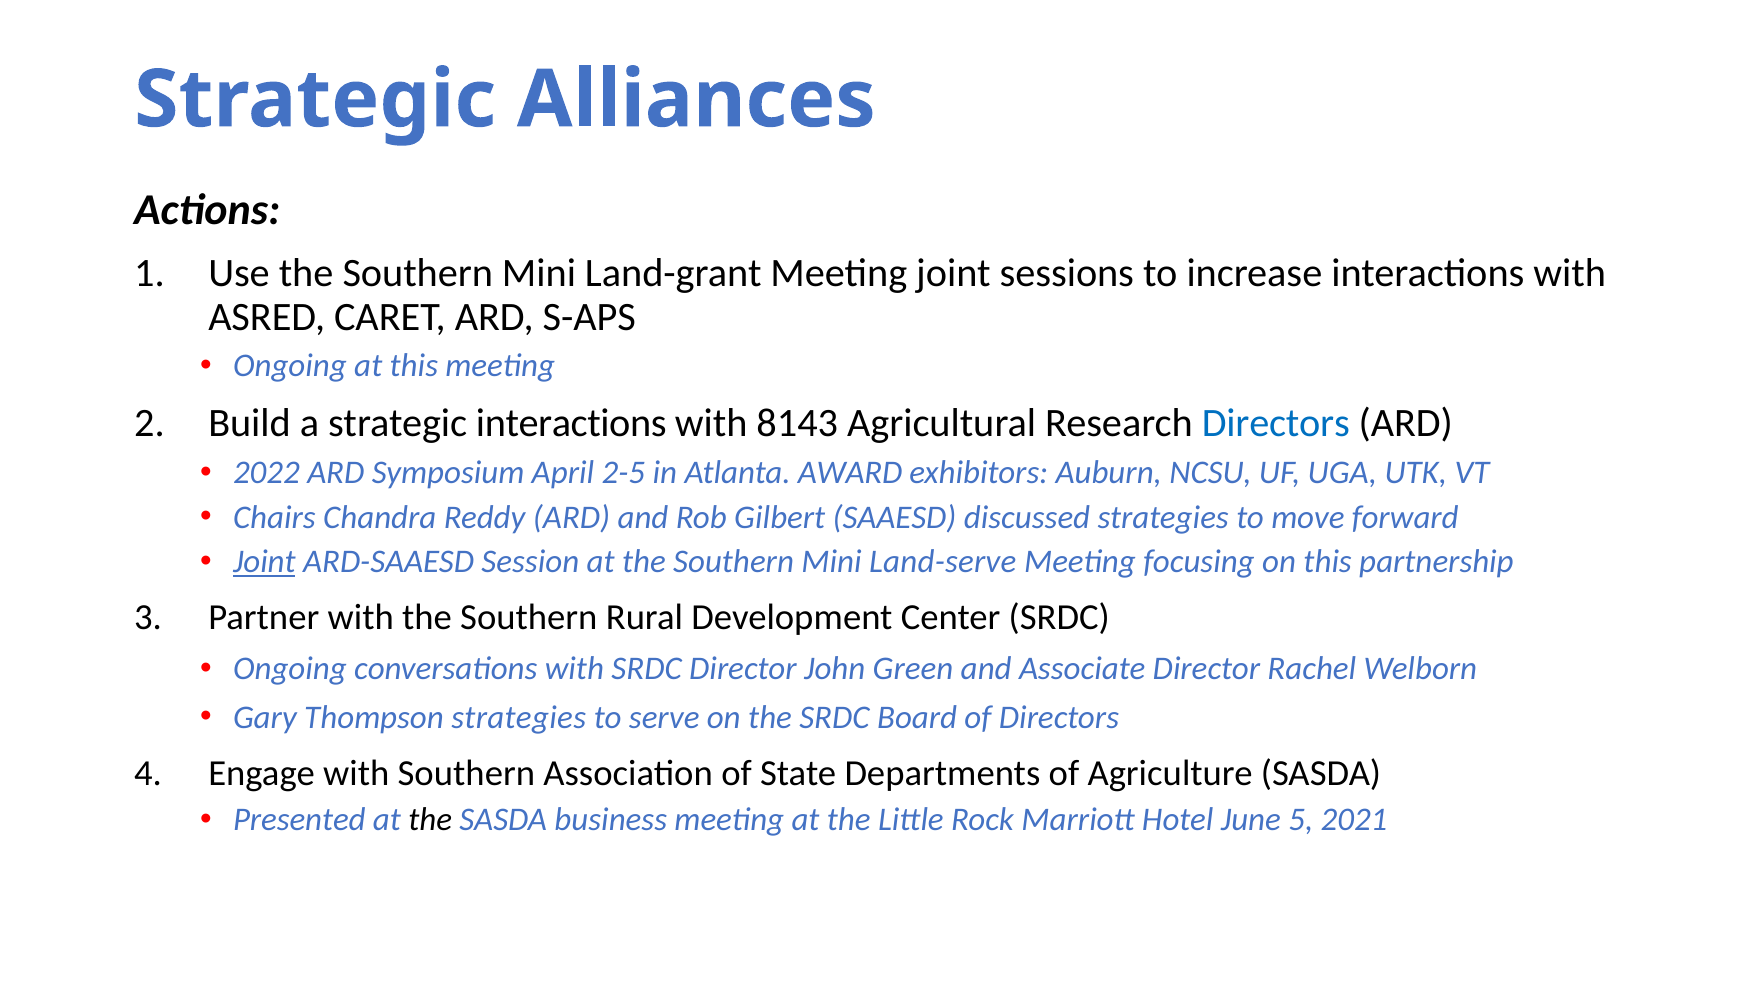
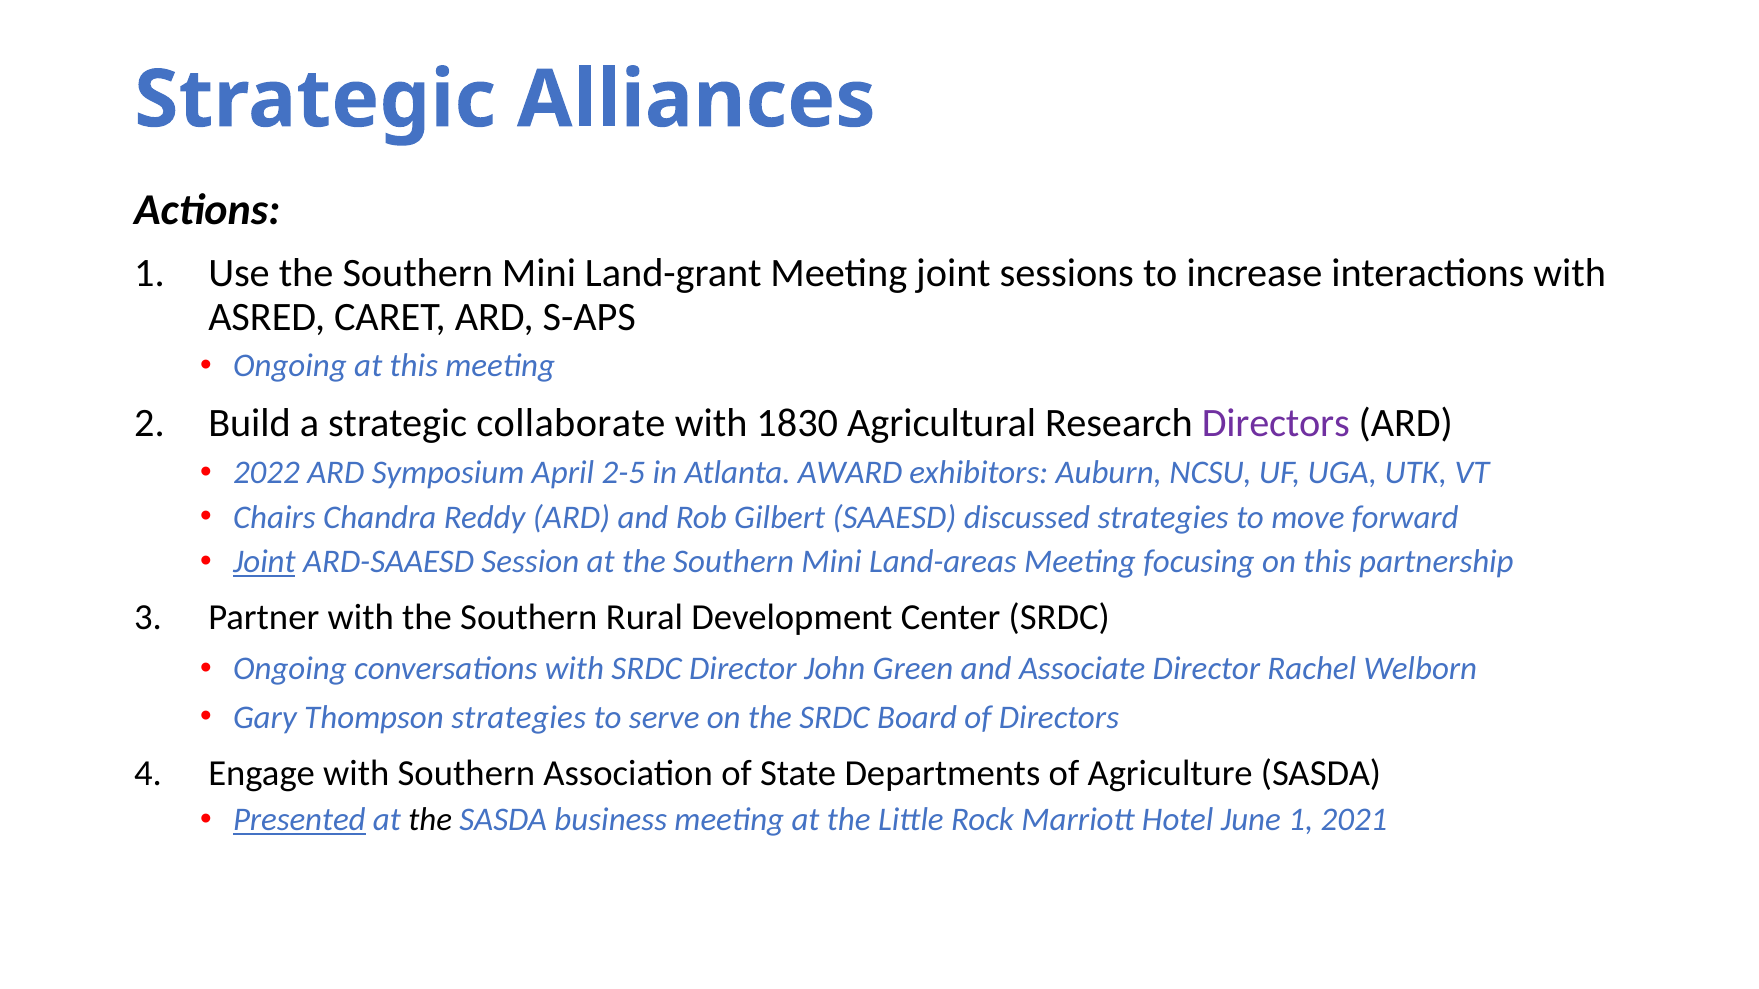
strategic interactions: interactions -> collaborate
8143: 8143 -> 1830
Directors at (1276, 424) colour: blue -> purple
Land-serve: Land-serve -> Land-areas
Presented underline: none -> present
June 5: 5 -> 1
